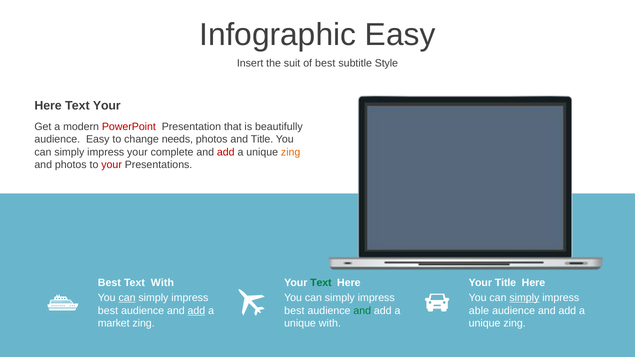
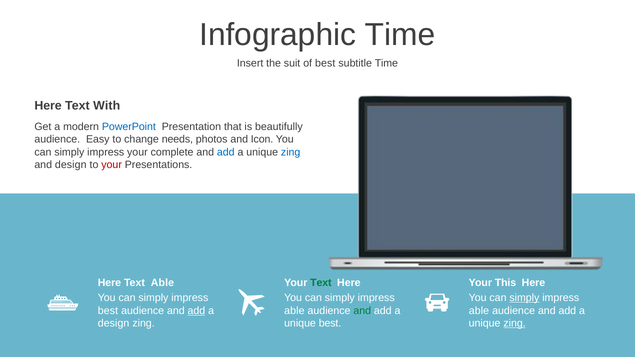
Infographic Easy: Easy -> Time
subtitle Style: Style -> Time
Text Your: Your -> With
PowerPoint colour: red -> blue
and Title: Title -> Icon
add at (226, 152) colour: red -> blue
zing at (291, 152) colour: orange -> blue
and photos: photos -> design
Best at (109, 283): Best -> Here
Text With: With -> Able
Your Title: Title -> This
can at (127, 298) underline: present -> none
best at (294, 311): best -> able
market at (114, 323): market -> design
unique with: with -> best
zing at (515, 323) underline: none -> present
